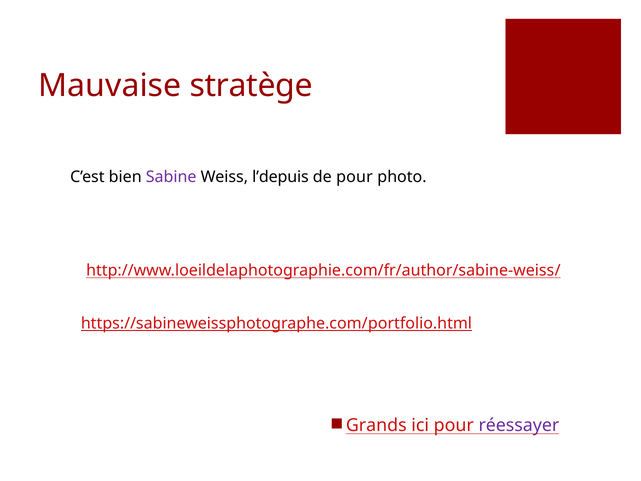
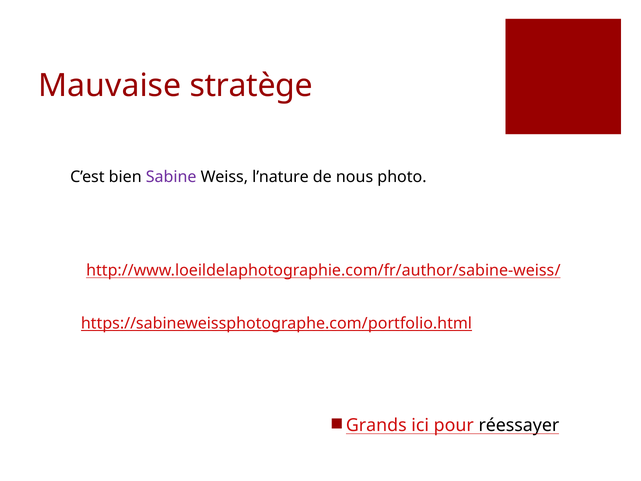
l’depuis: l’depuis -> l’nature
de pour: pour -> nous
réessayer colour: purple -> black
